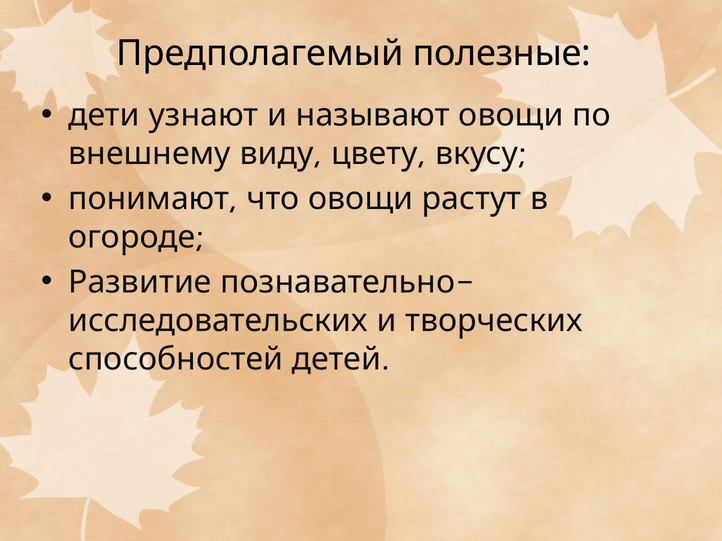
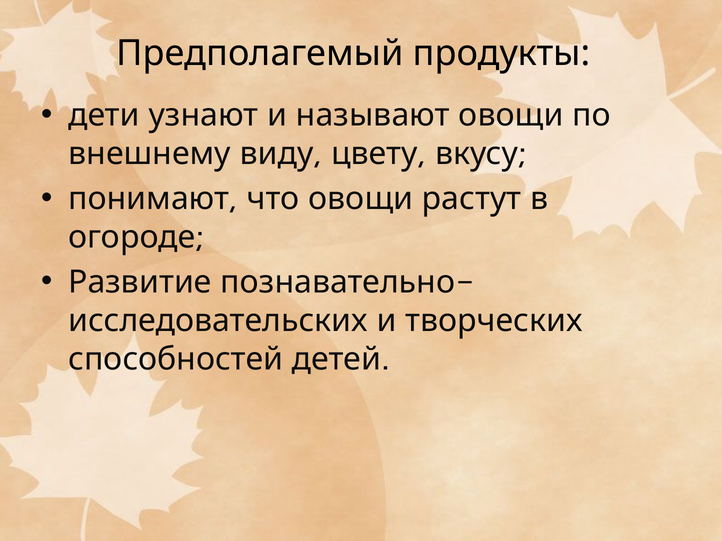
полезные: полезные -> продукты
